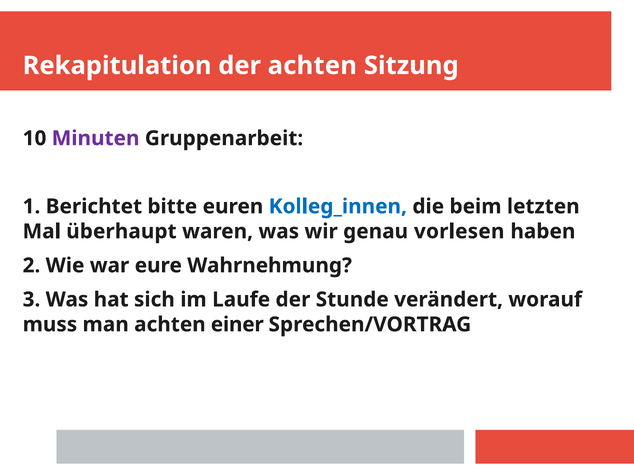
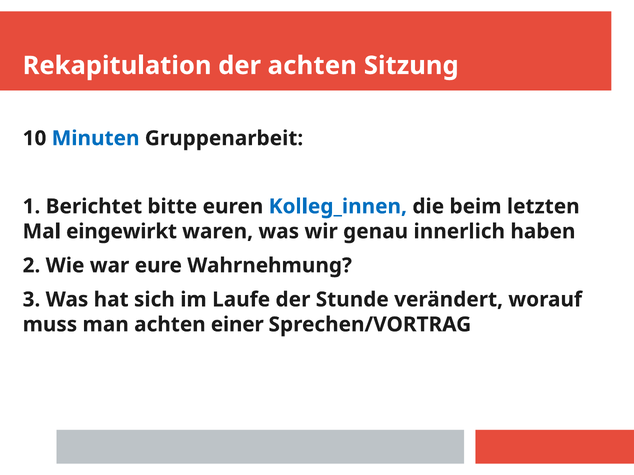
Minuten colour: purple -> blue
überhaupt: überhaupt -> eingewirkt
vorlesen: vorlesen -> innerlich
